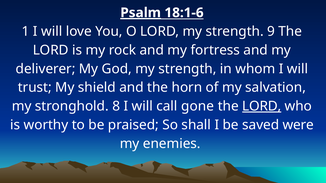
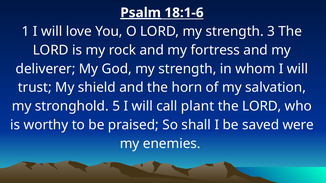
9: 9 -> 3
8: 8 -> 5
gone: gone -> plant
LORD at (262, 106) underline: present -> none
